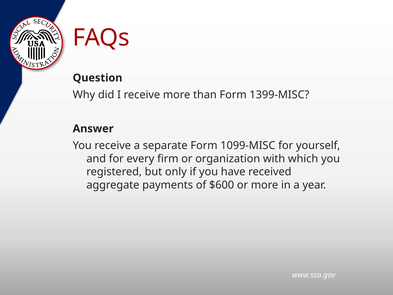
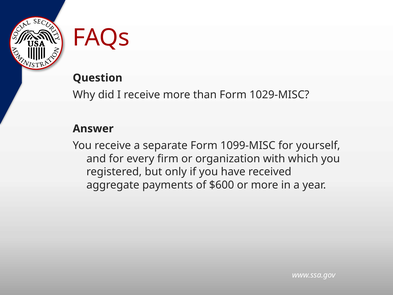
1399-MISC: 1399-MISC -> 1029-MISC
